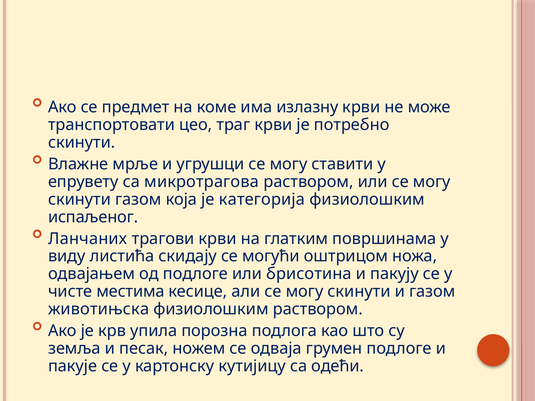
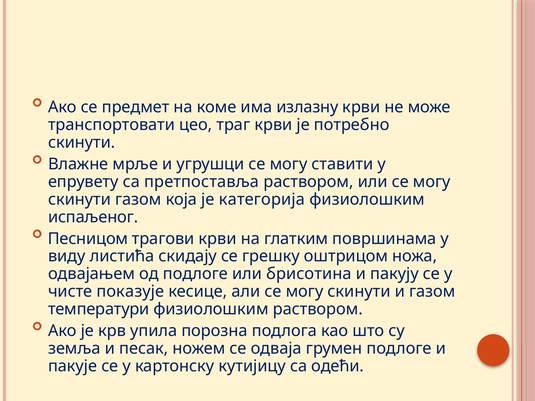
микротрагова: микротрагова -> претпоставља
Ланчаних: Ланчаних -> Песницом
могући: могући -> грешку
местима: местима -> показује
животињска: животињска -> температури
